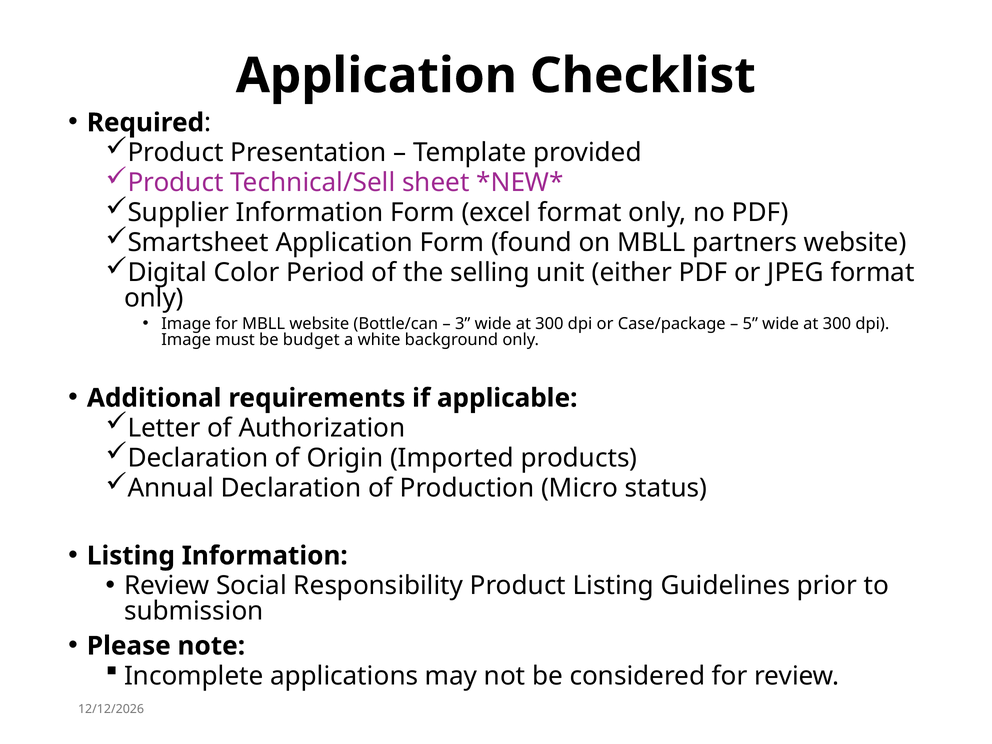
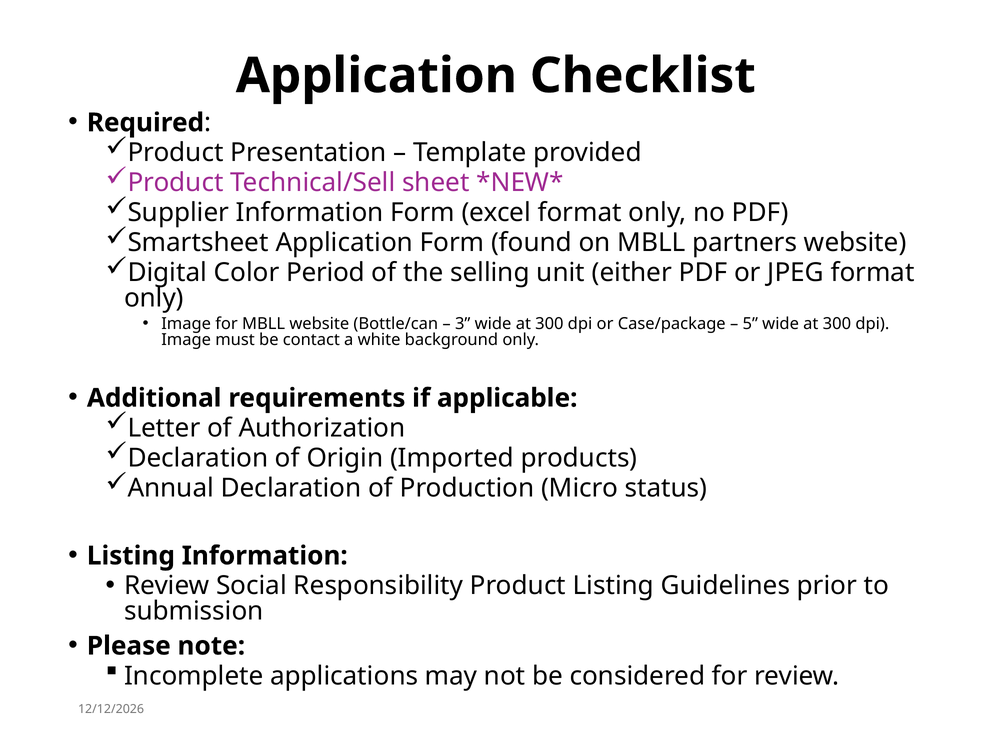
budget: budget -> contact
